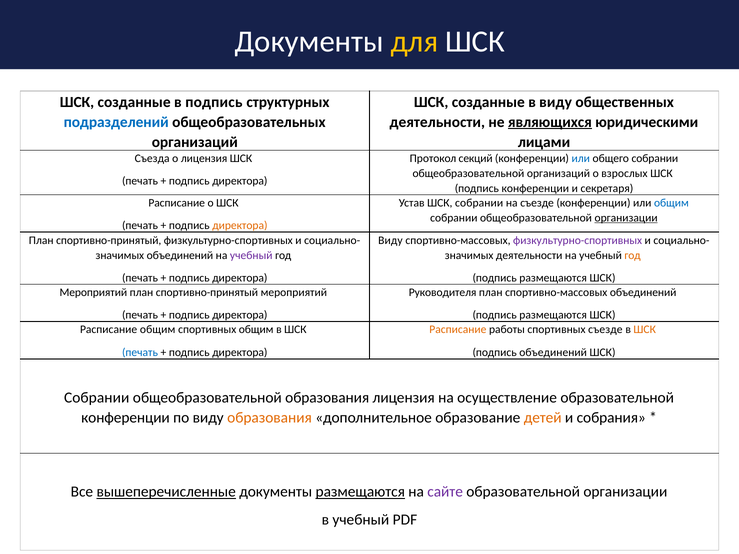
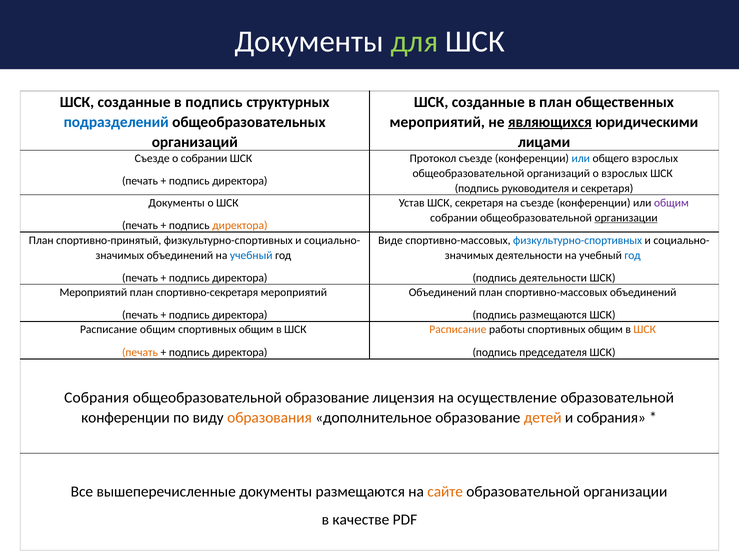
для colour: yellow -> light green
в виду: виду -> план
деятельности at (437, 122): деятельности -> мероприятий
Съезда at (152, 159): Съезда -> Съезде
о лицензия: лицензия -> собрании
Протокол секций: секций -> съезде
общего собрании: собрании -> взрослых
подпись конференции: конференции -> руководителя
Расписание at (177, 203): Расписание -> Документы
Устав ШСК собрании: собрании -> секретаря
общим at (671, 203) colour: blue -> purple
Виду at (390, 240): Виду -> Виде
физкультурно-спортивных at (578, 240) colour: purple -> blue
учебный at (251, 255) colour: purple -> blue
год at (633, 255) colour: orange -> blue
размещаются at (553, 278): размещаются -> деятельности
спортивно-принятый at (207, 292): спортивно-принятый -> спортивно-секретаря
Руководителя at (443, 292): Руководителя -> Объединений
работы спортивных съезде: съезде -> общим
печать at (140, 353) colour: blue -> orange
подпись объединений: объединений -> председателя
Собрании at (97, 398): Собрании -> Собрания
общеобразовательной образования: образования -> образование
вышеперечисленные underline: present -> none
размещаются at (360, 492) underline: present -> none
сайте colour: purple -> orange
в учебный: учебный -> качестве
